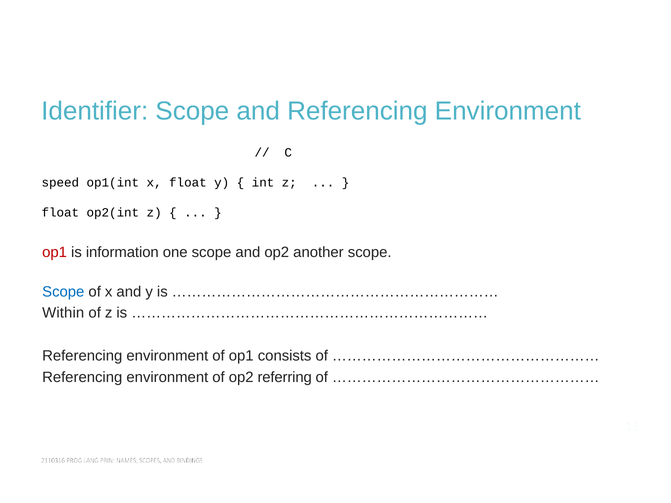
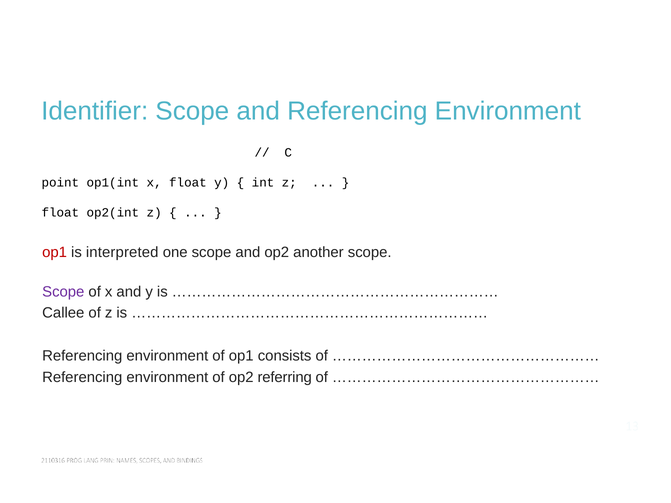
speed: speed -> point
information: information -> interpreted
Scope at (63, 292) colour: blue -> purple
Within: Within -> Callee
